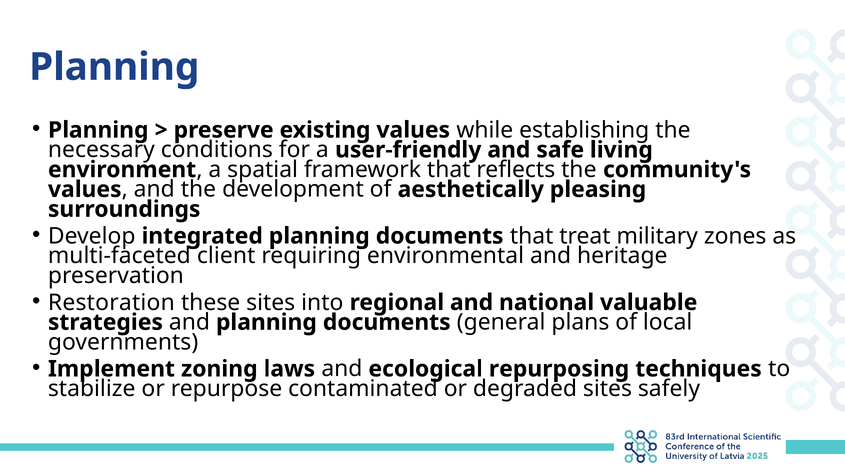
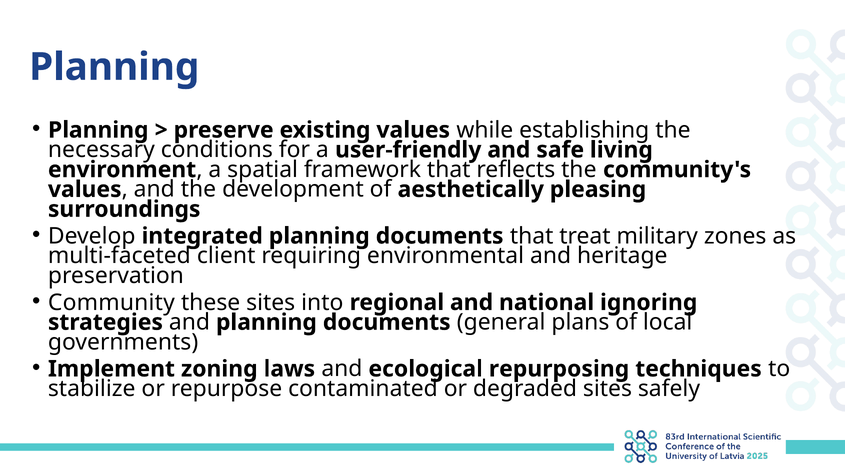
Restoration: Restoration -> Community
valuable: valuable -> ignoring
